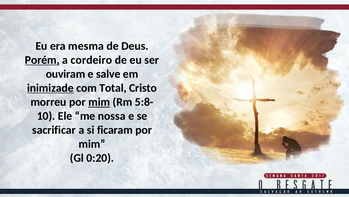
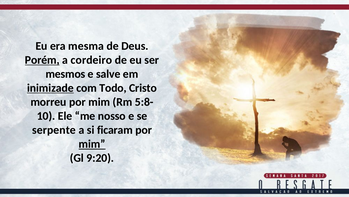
ouviram: ouviram -> mesmos
Total: Total -> Todo
mim at (99, 102) underline: present -> none
nossa: nossa -> nosso
sacrificar: sacrificar -> serpente
mim at (92, 144) underline: none -> present
0:20: 0:20 -> 9:20
